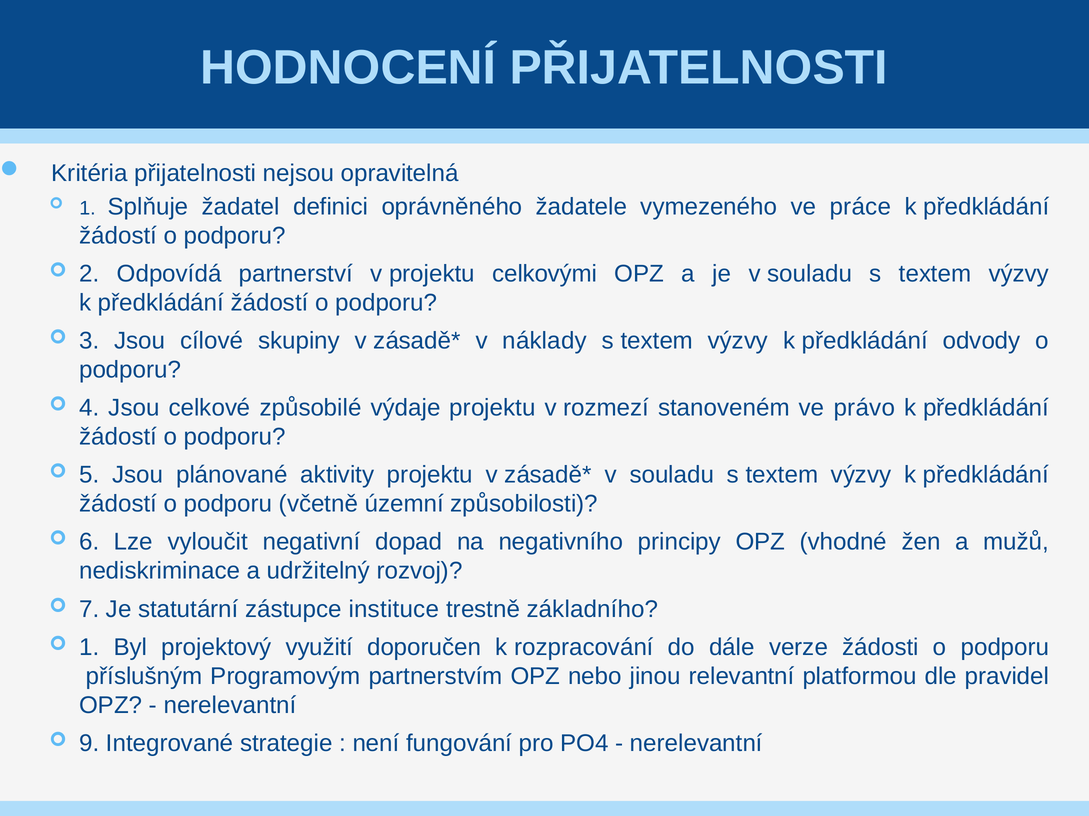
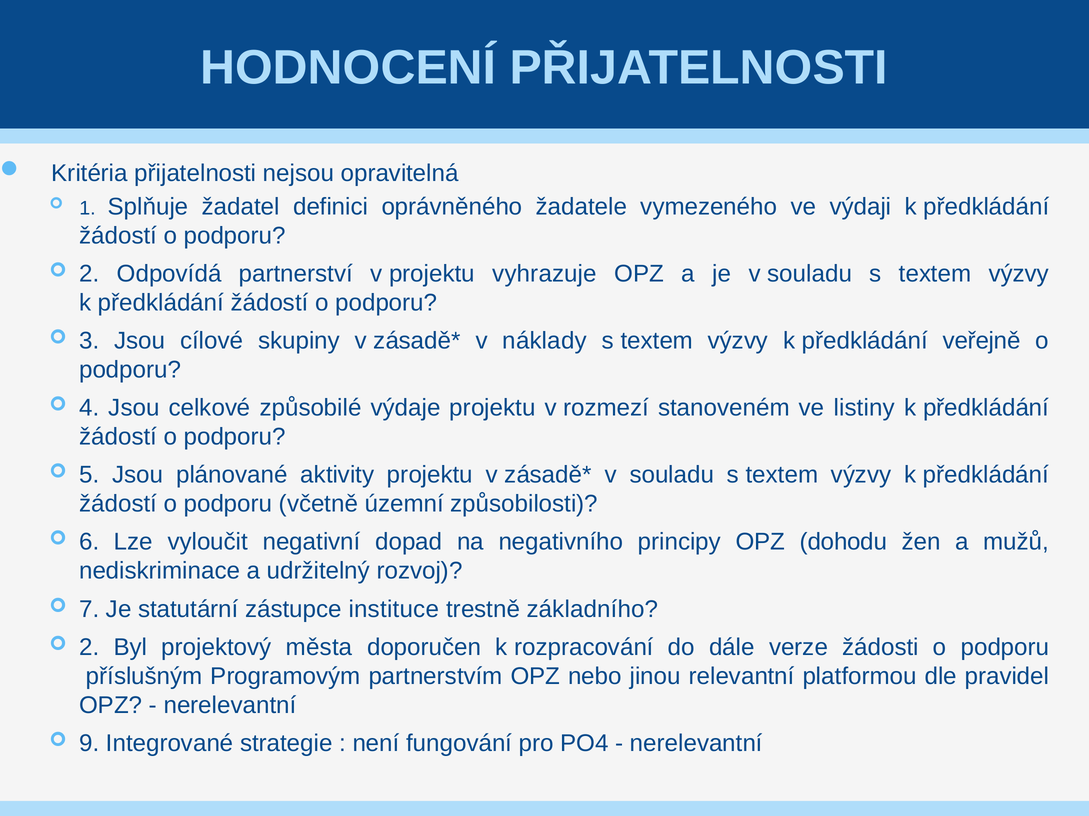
práce: práce -> výdaji
celkovými: celkovými -> vyhrazuje
odvody: odvody -> veřejně
právo: právo -> listiny
vhodné: vhodné -> dohodu
1 at (89, 648): 1 -> 2
využití: využití -> města
